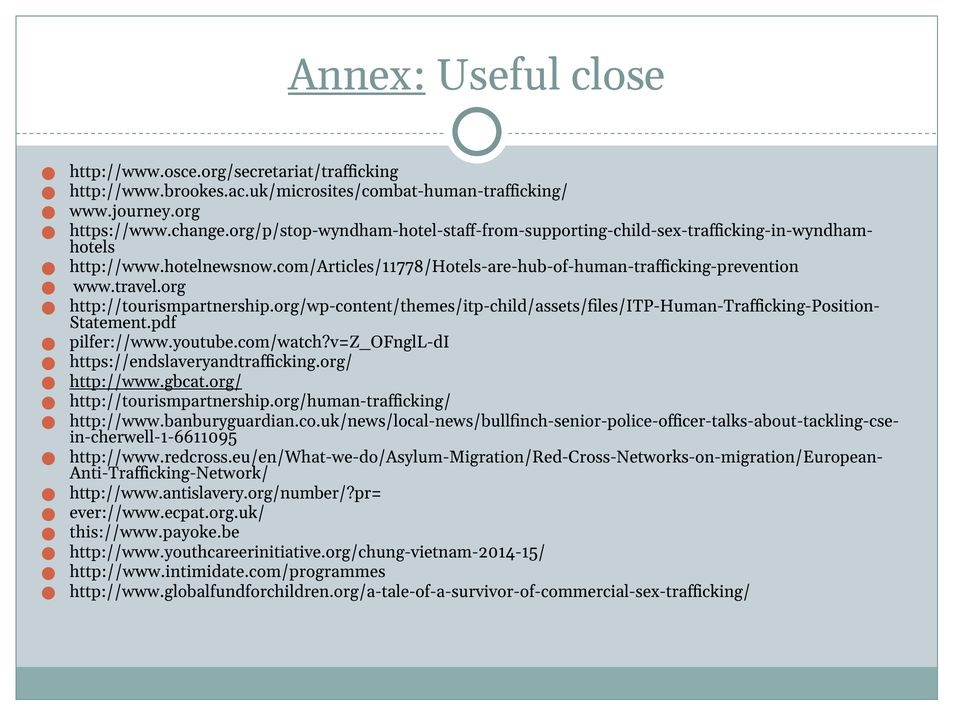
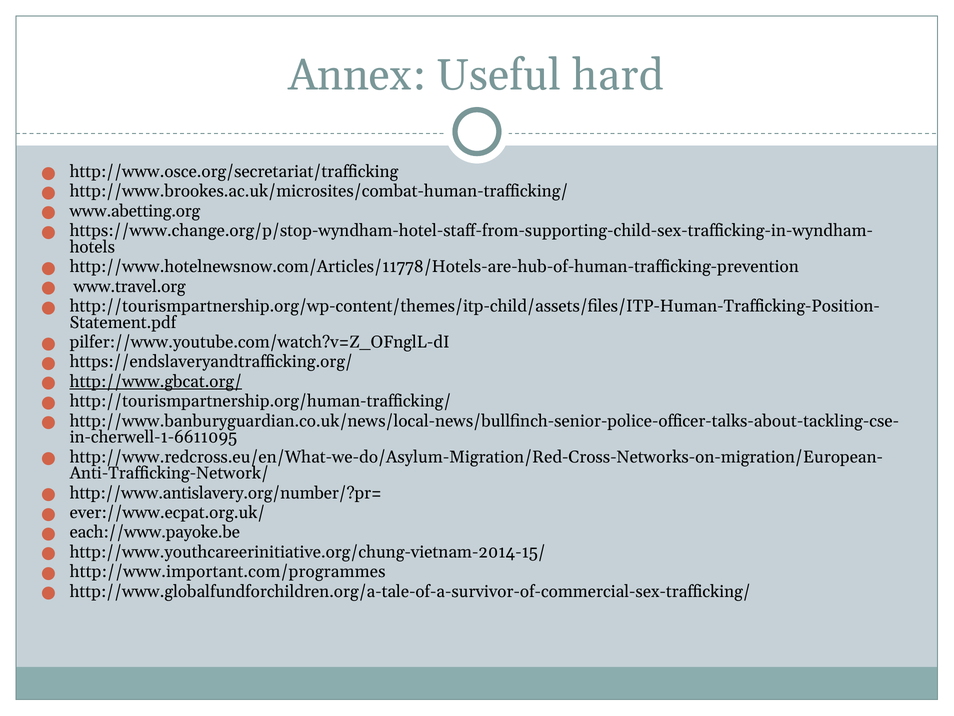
Annex underline: present -> none
close: close -> hard
www.journey.org: www.journey.org -> www.abetting.org
this://www.payoke.be: this://www.payoke.be -> each://www.payoke.be
http://www.intimidate.com/programmes: http://www.intimidate.com/programmes -> http://www.important.com/programmes
